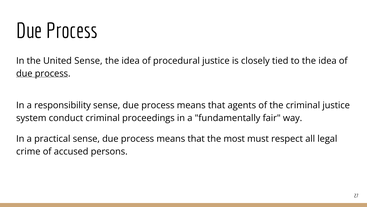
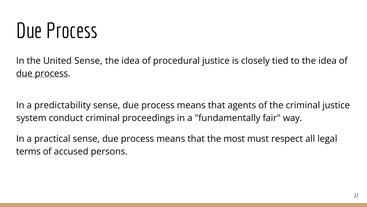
responsibility: responsibility -> predictability
crime: crime -> terms
